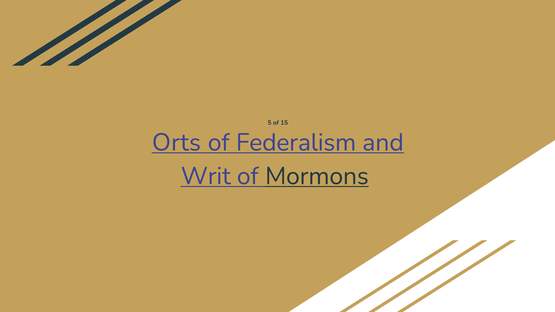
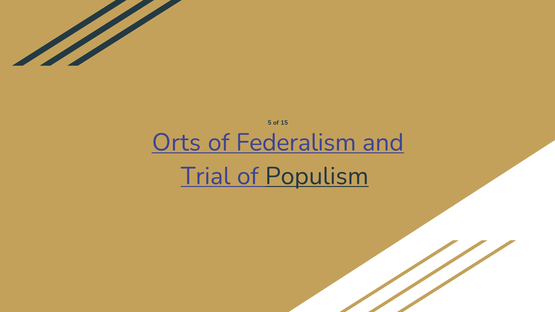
Writ: Writ -> Trial
Mormons: Mormons -> Populism
